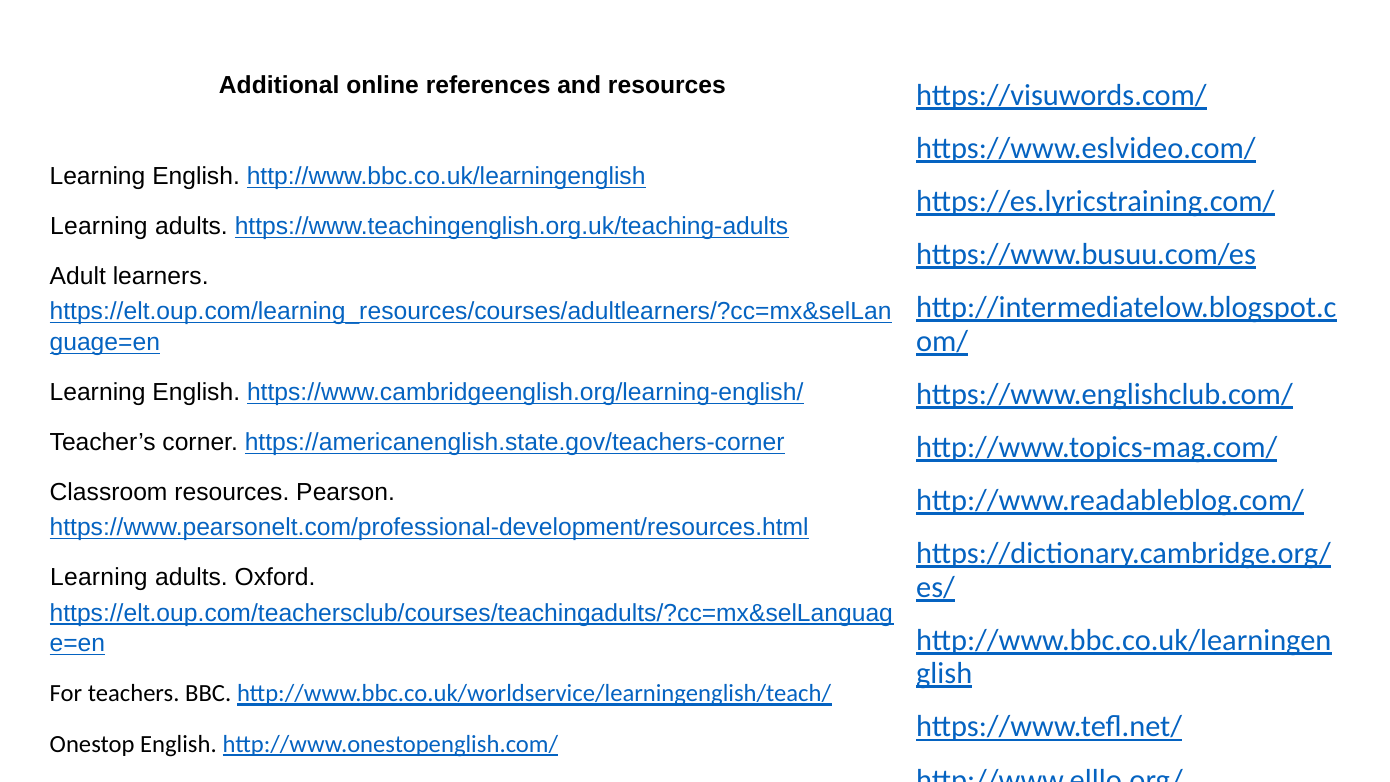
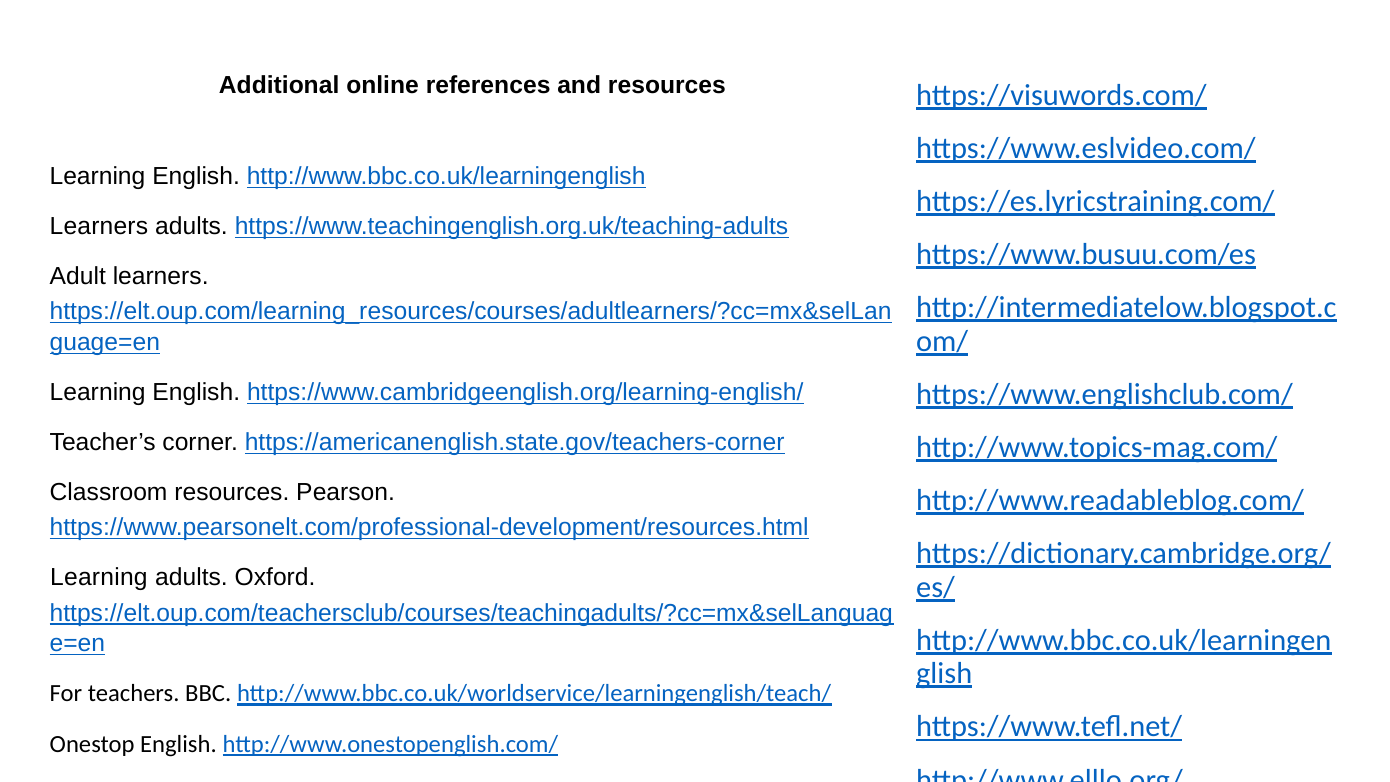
Learning at (99, 226): Learning -> Learners
